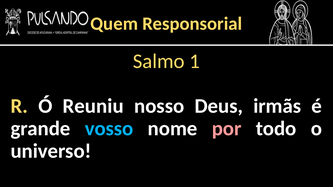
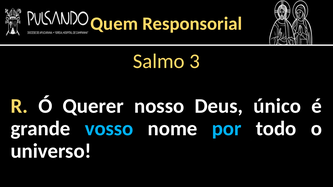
1: 1 -> 3
Reuniu: Reuniu -> Querer
irmãs: irmãs -> único
por colour: pink -> light blue
